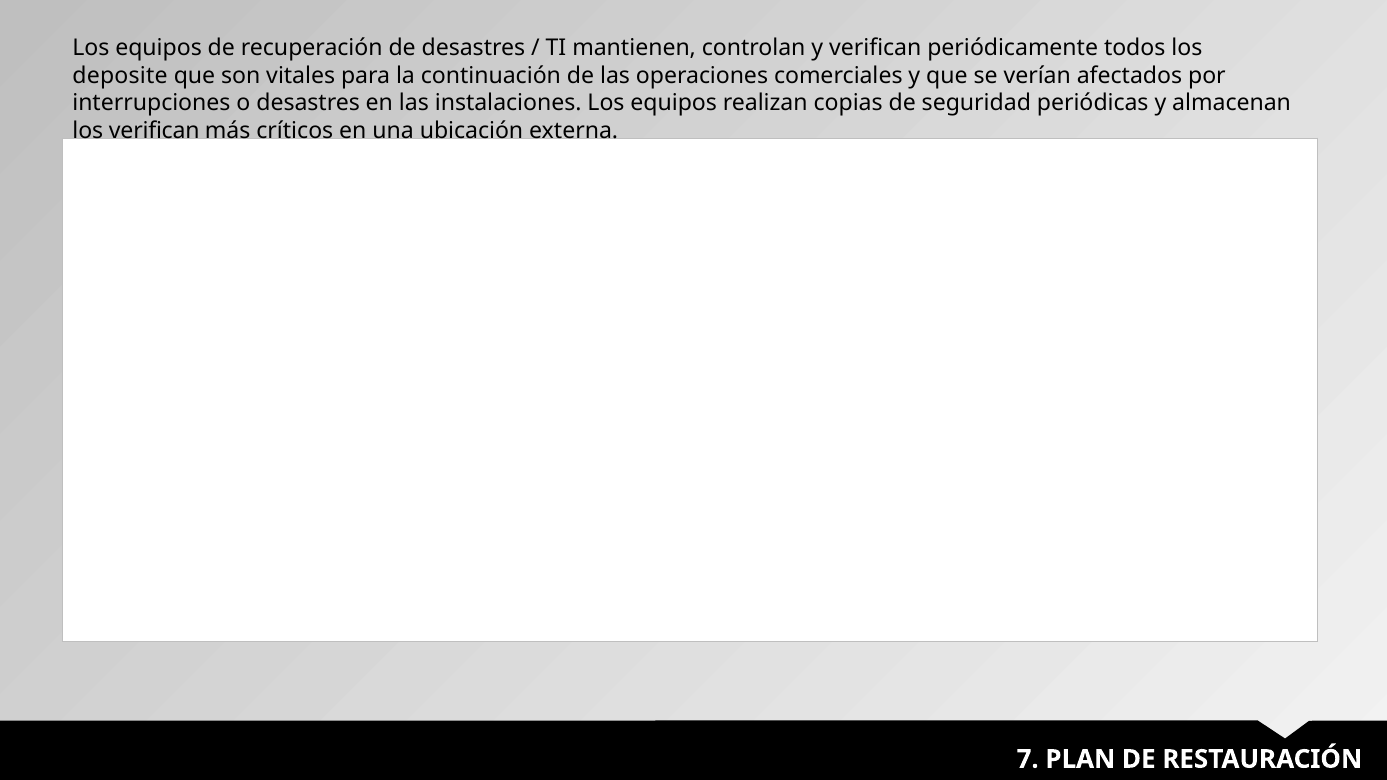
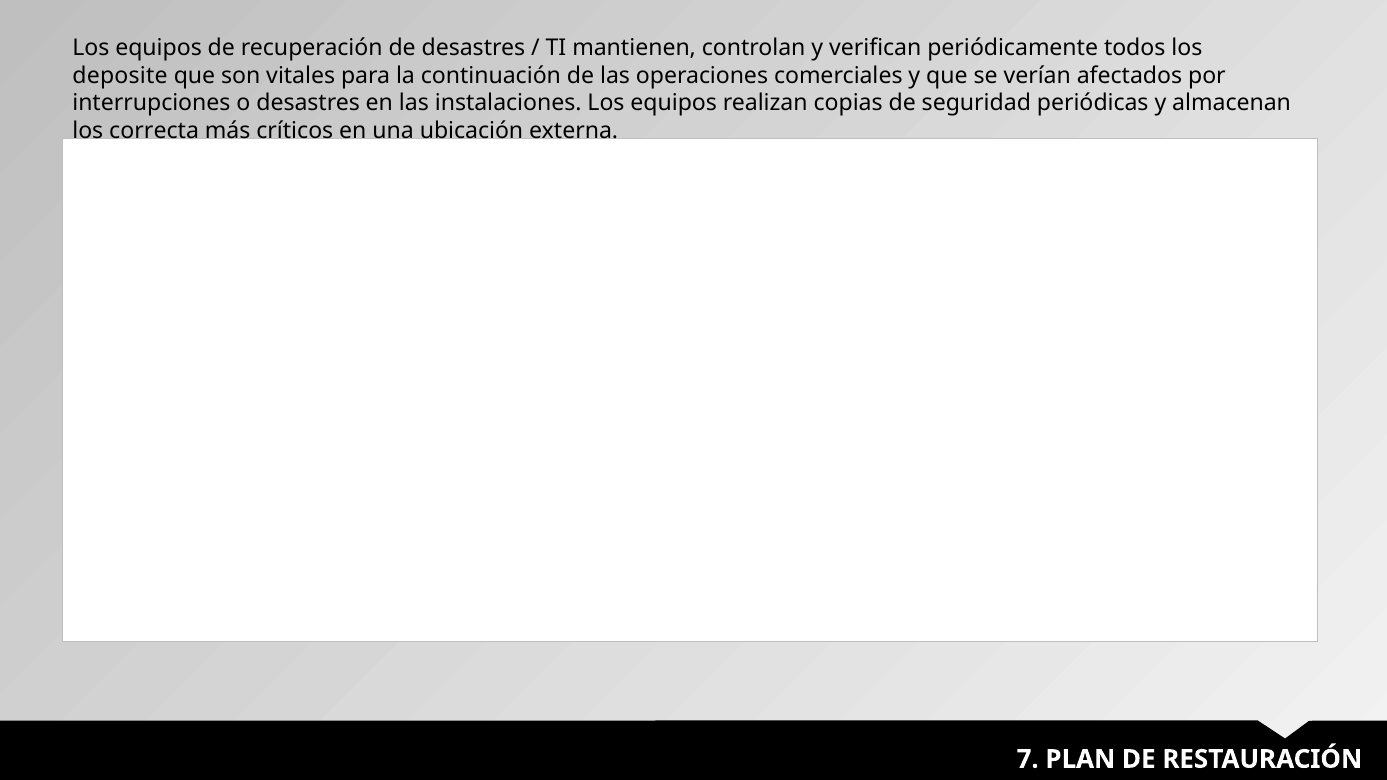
los verifican: verifican -> correcta
